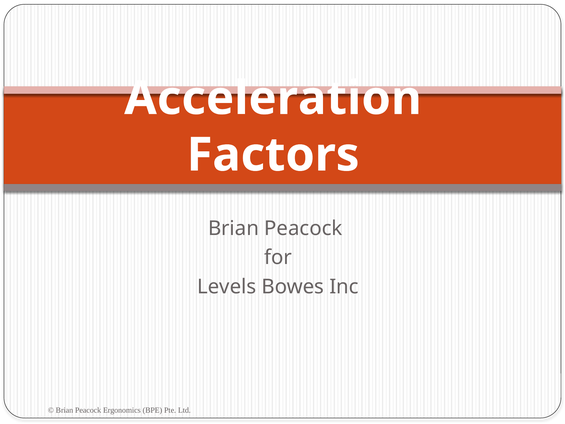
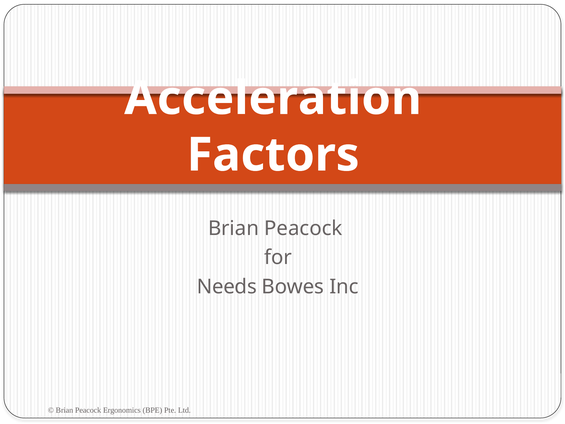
Levels: Levels -> Needs
